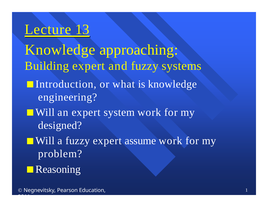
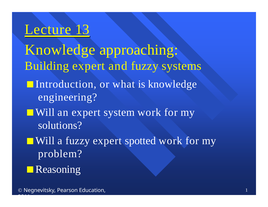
designed: designed -> solutions
assume: assume -> spotted
